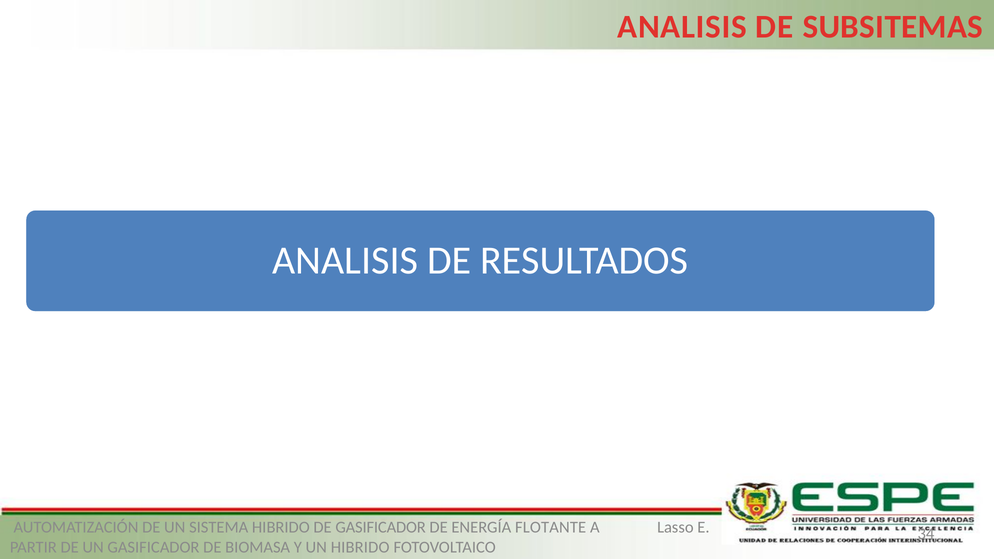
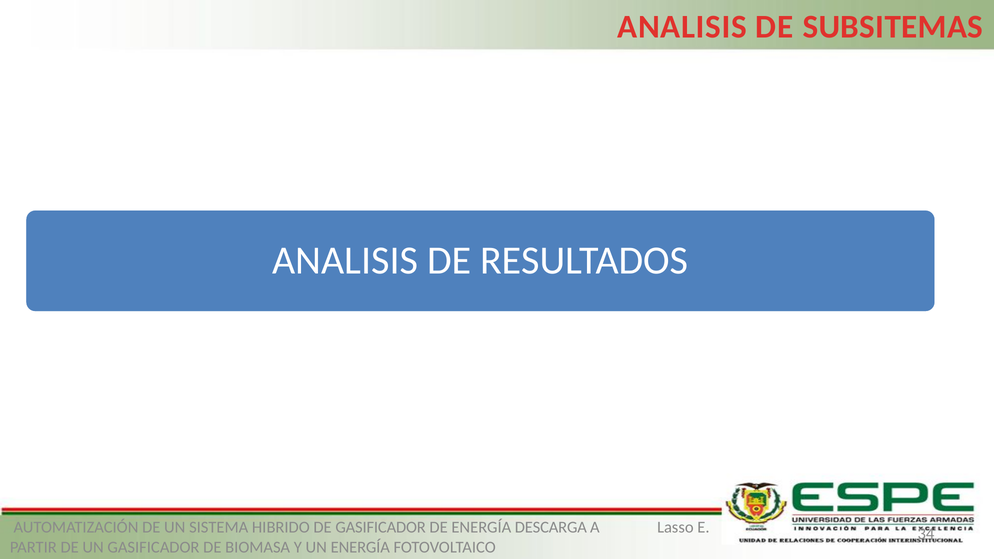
FLOTANTE: FLOTANTE -> DESCARGA
UN HIBRIDO: HIBRIDO -> ENERGÍA
